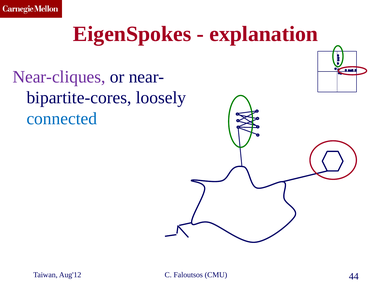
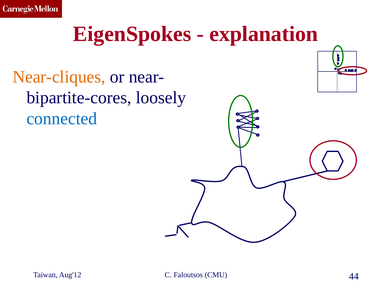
Near-cliques colour: purple -> orange
